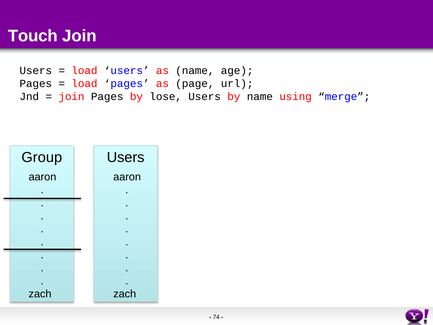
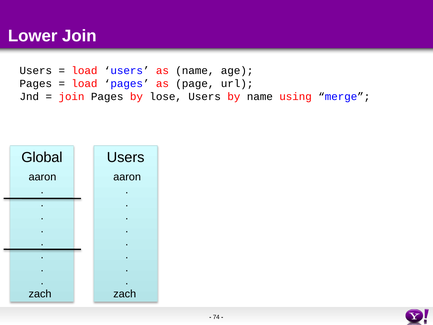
Touch: Touch -> Lower
Group: Group -> Global
